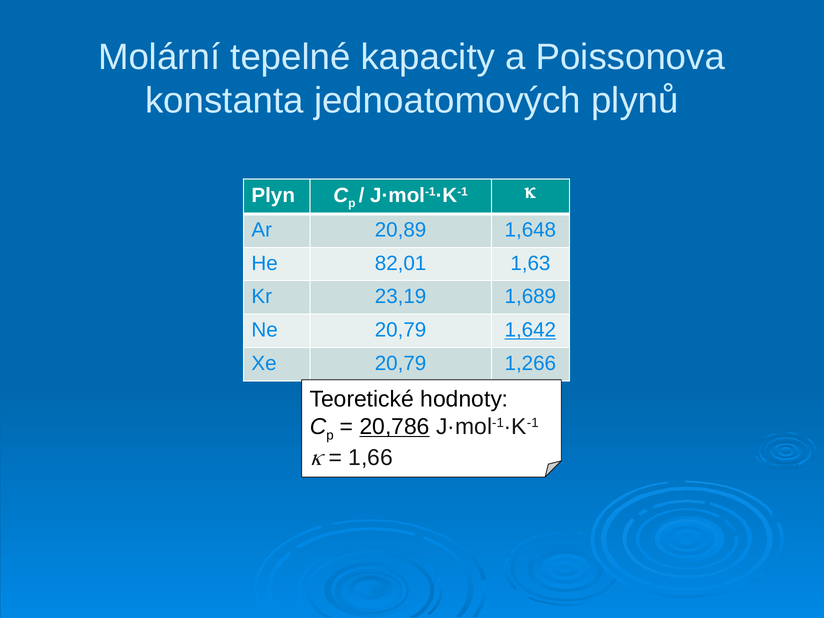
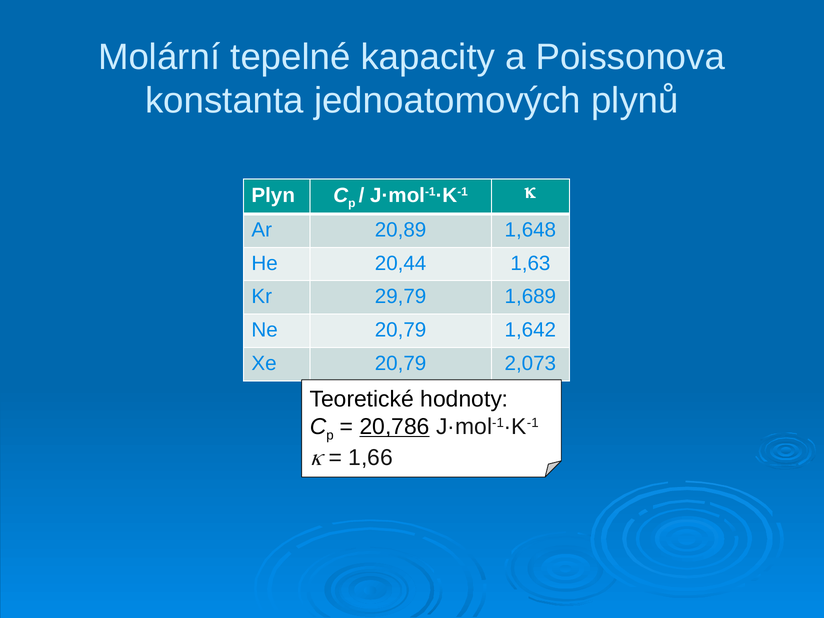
82,01: 82,01 -> 20,44
23,19: 23,19 -> 29,79
1,642 underline: present -> none
1,266: 1,266 -> 2,073
